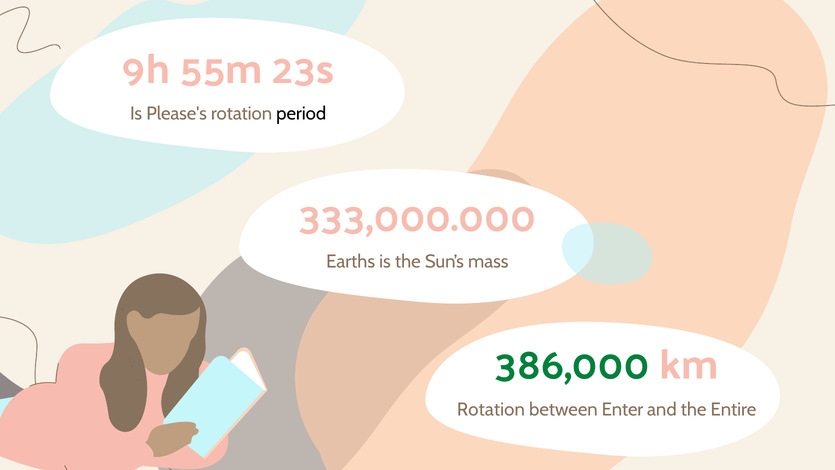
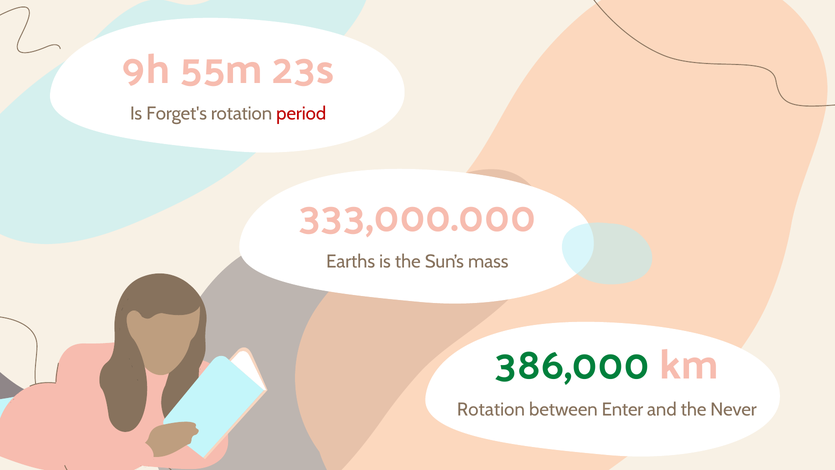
Please's: Please's -> Forget's
period colour: black -> red
Entire: Entire -> Never
